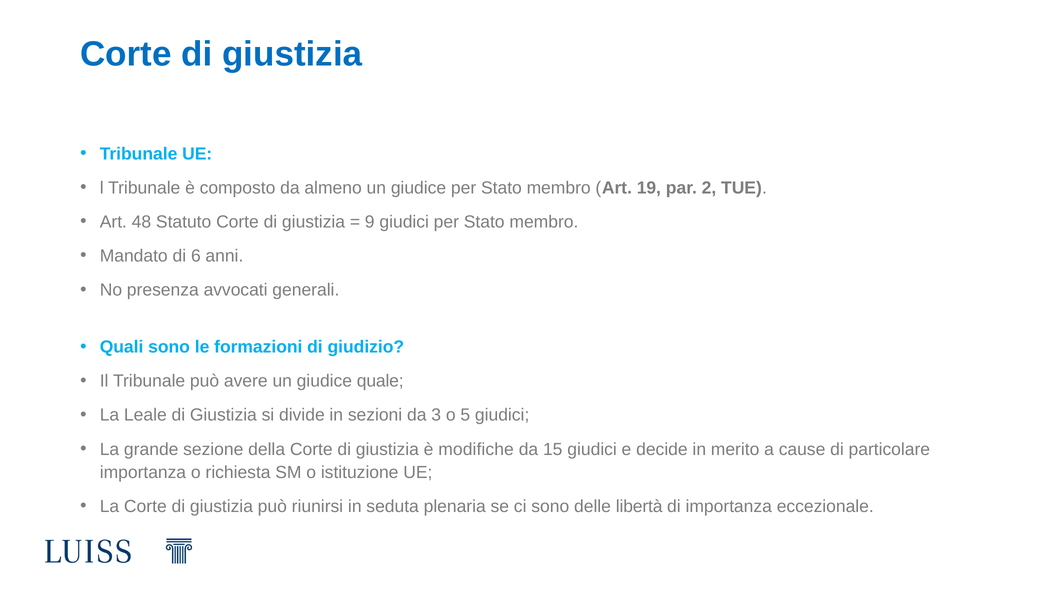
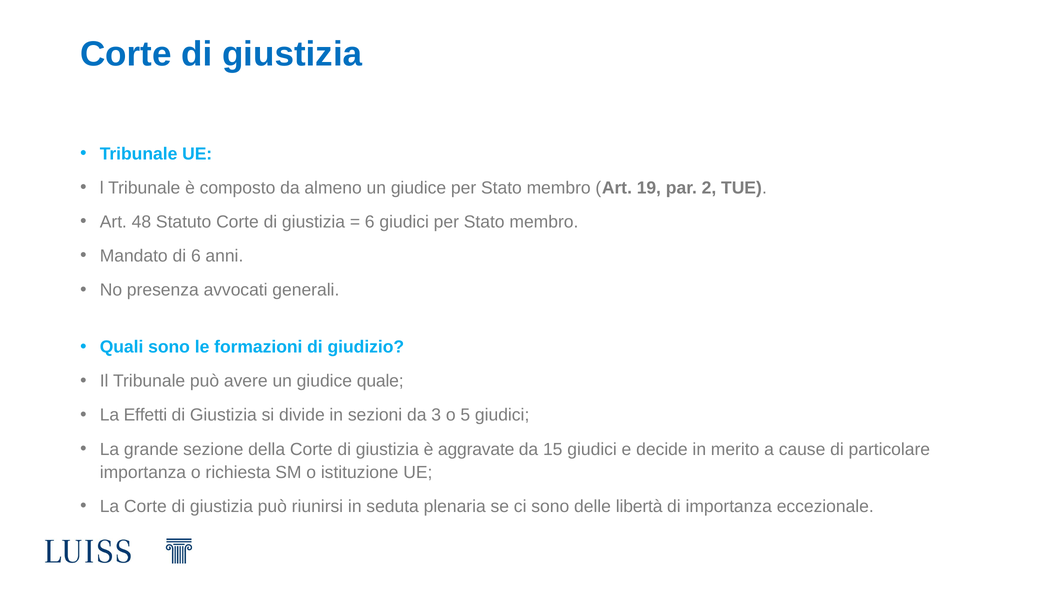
9 at (370, 222): 9 -> 6
Leale: Leale -> Effetti
modifiche: modifiche -> aggravate
